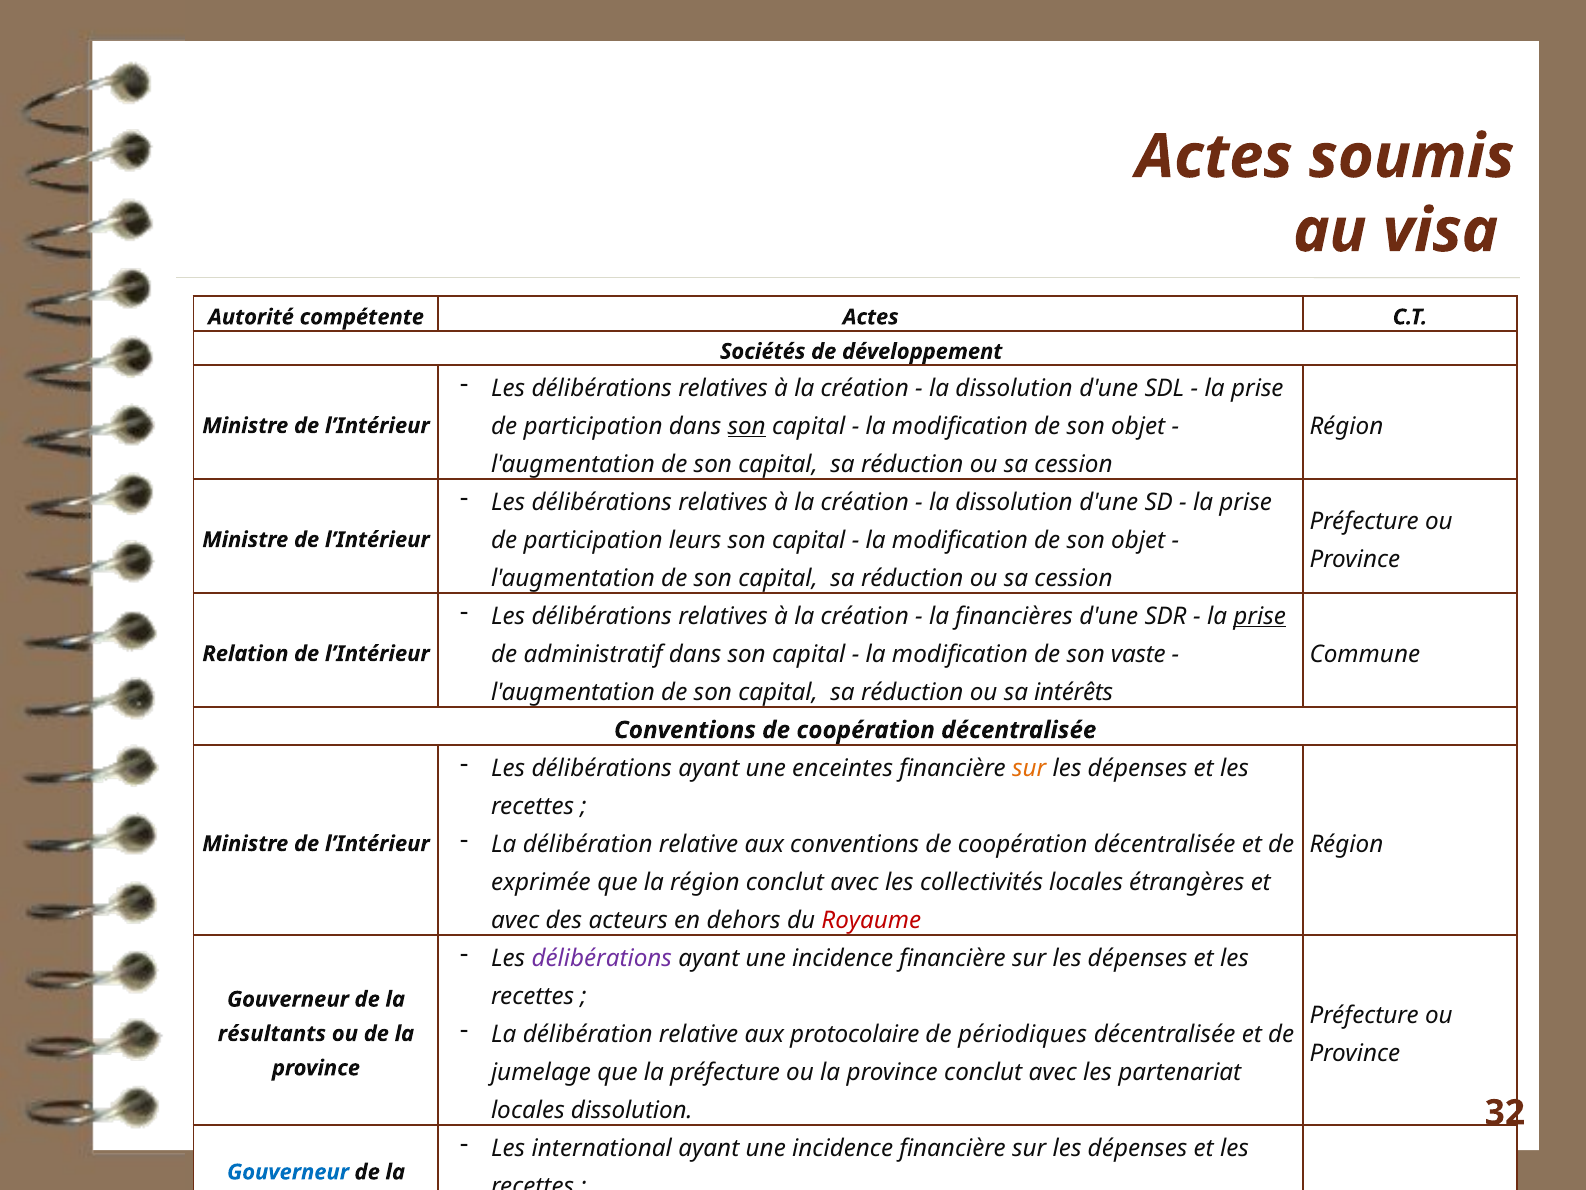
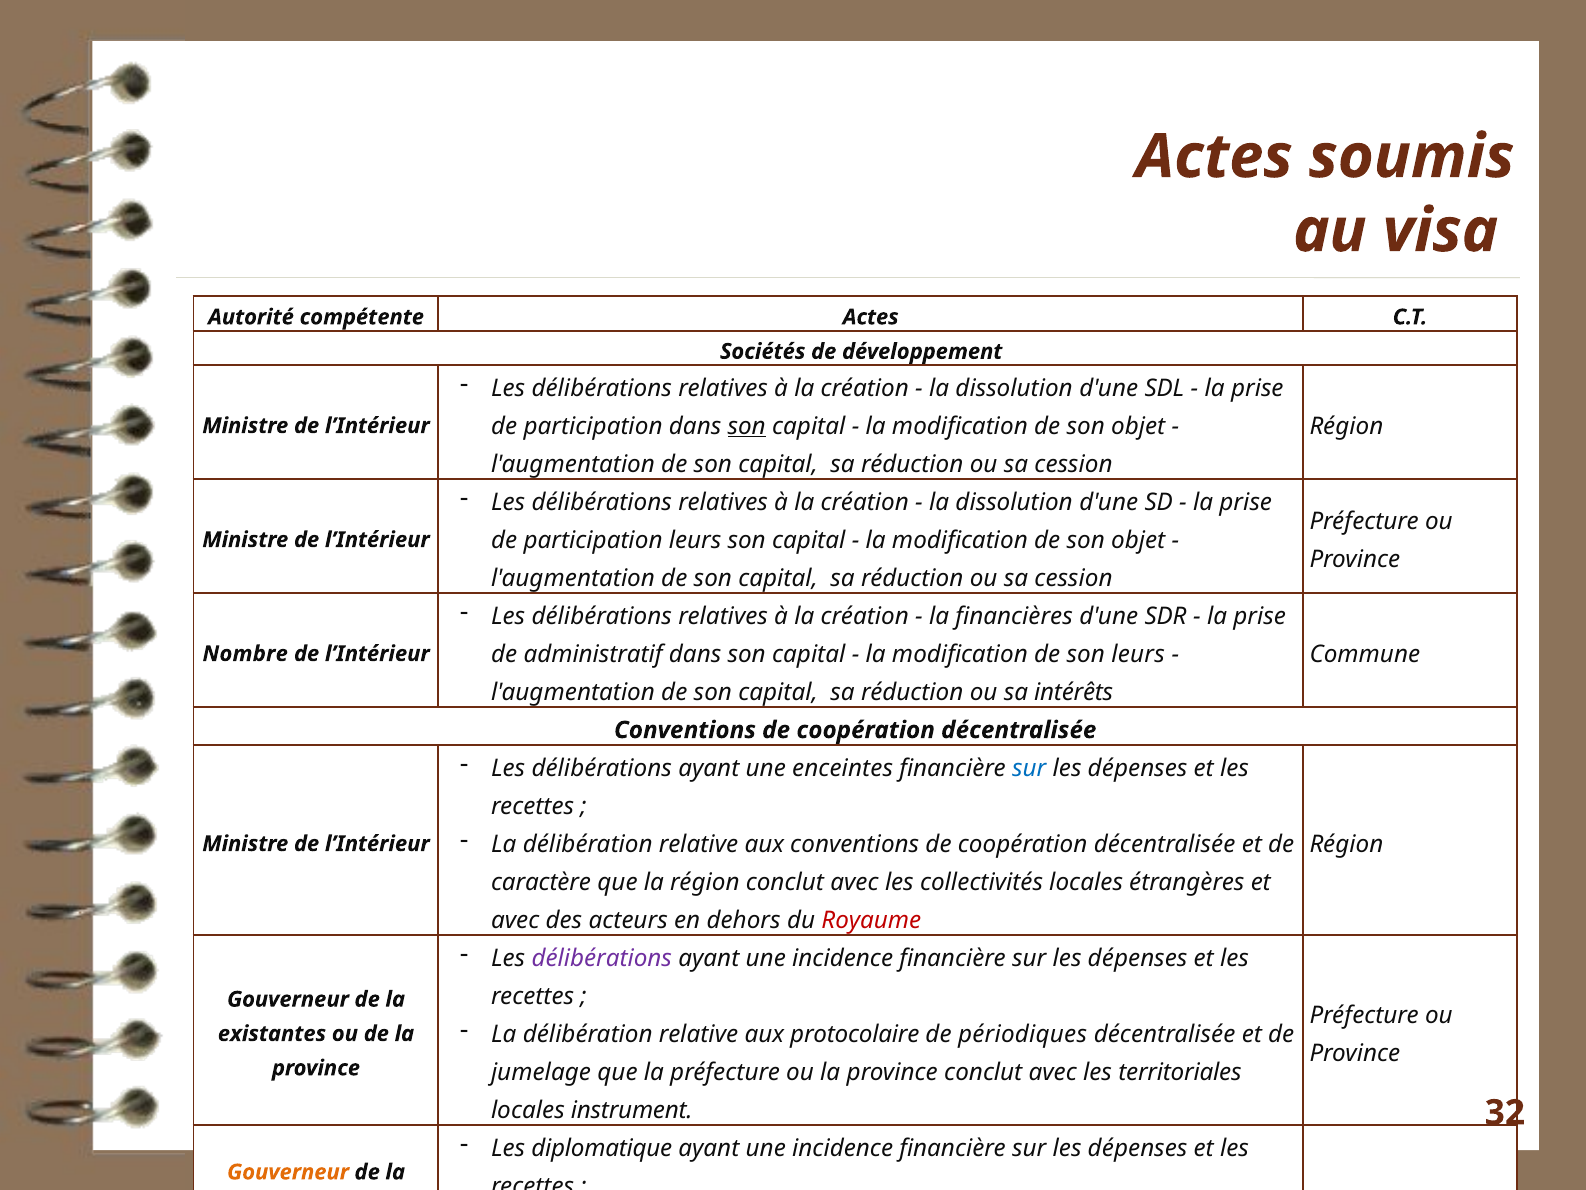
prise at (1260, 616) underline: present -> none
son vaste: vaste -> leurs
Relation: Relation -> Nombre
sur at (1029, 768) colour: orange -> blue
exprimée: exprimée -> caractère
résultants: résultants -> existantes
partenariat: partenariat -> territoriales
locales dissolution: dissolution -> instrument
international: international -> diplomatique
Gouverneur at (288, 1172) colour: blue -> orange
